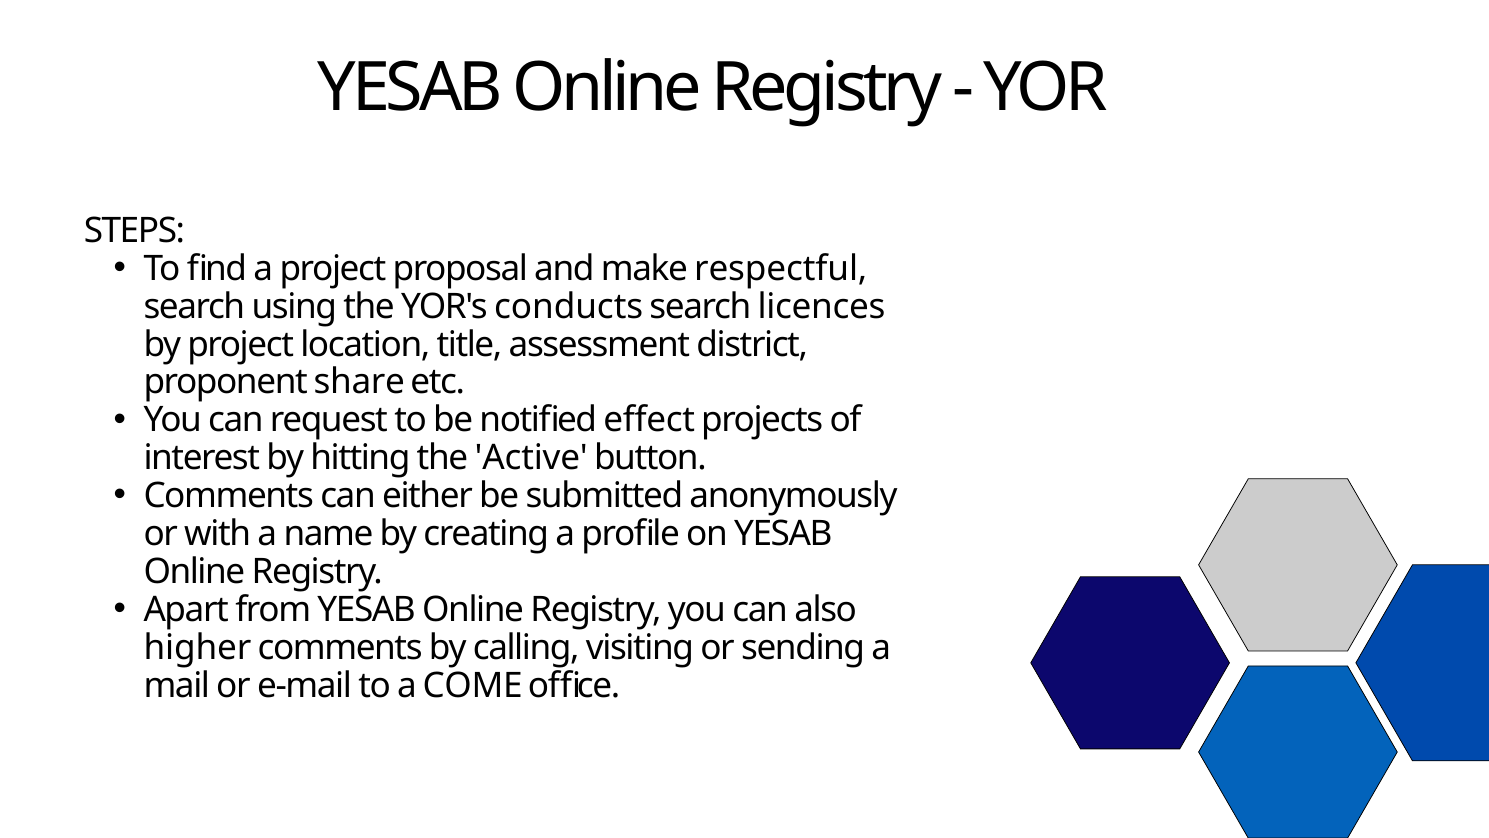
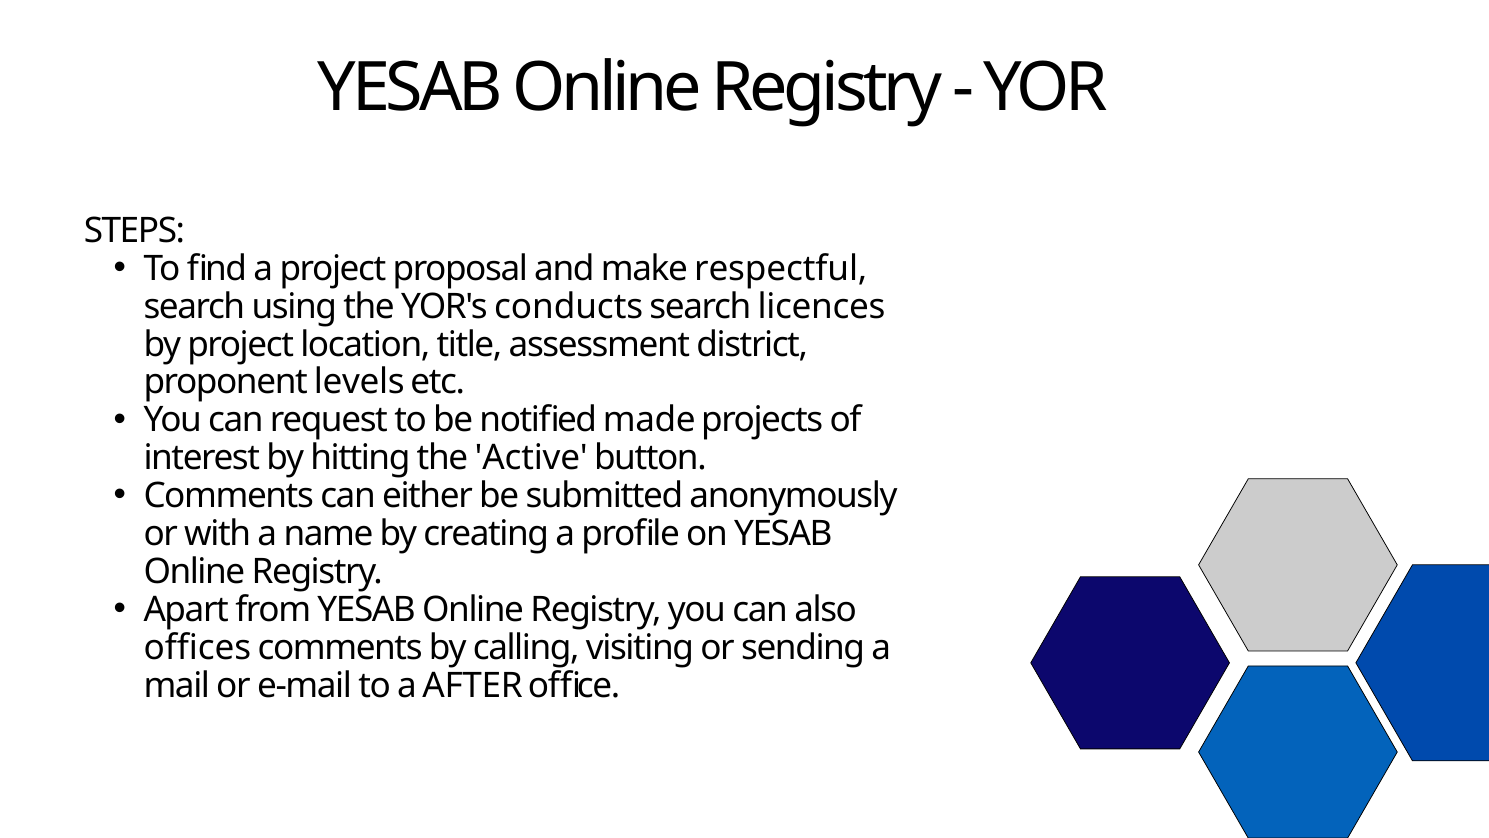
share: share -> levels
effect: effect -> made
higher: higher -> offices
COME: COME -> AFTER
